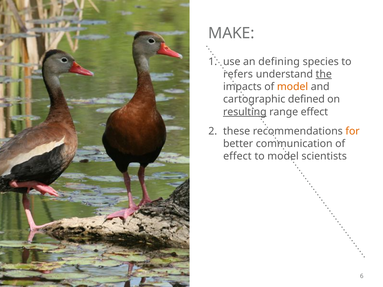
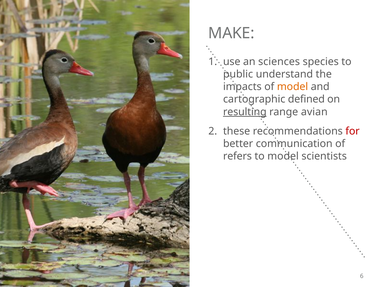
defining: defining -> sciences
refers: refers -> public
the underline: present -> none
range effect: effect -> avian
for colour: orange -> red
effect at (237, 156): effect -> refers
